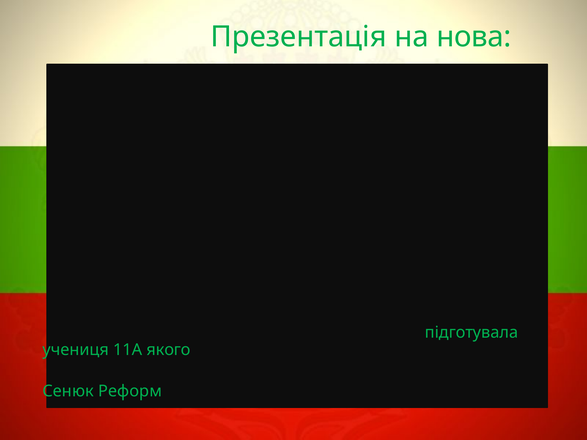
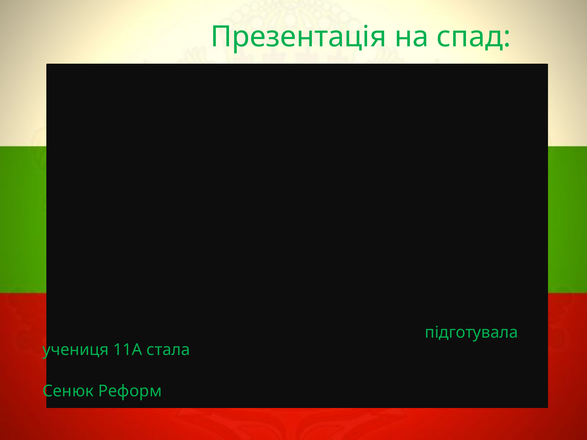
нова: нова -> спад
якого: якого -> стала
